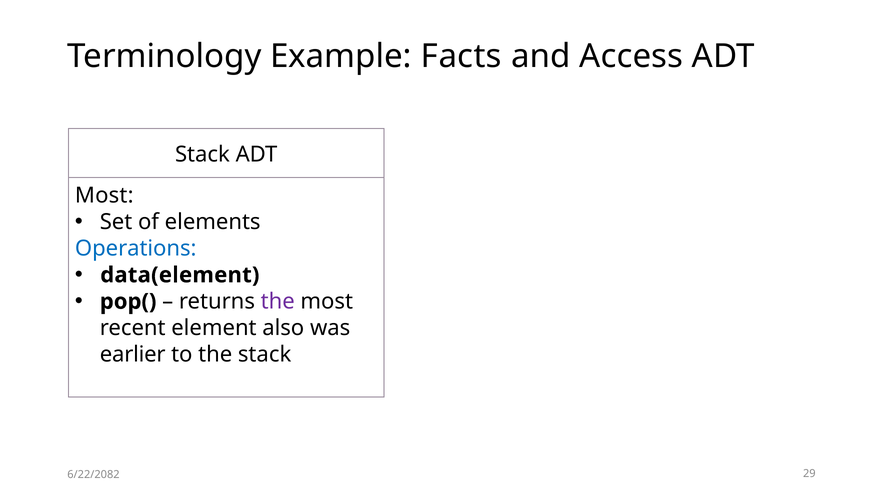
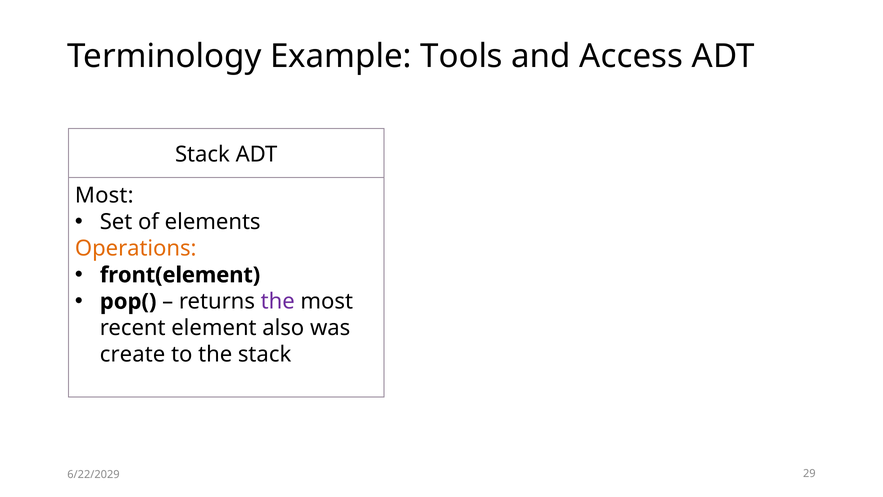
Facts: Facts -> Tools
Operations colour: blue -> orange
data(element: data(element -> front(element
earlier: earlier -> create
6/22/2082: 6/22/2082 -> 6/22/2029
